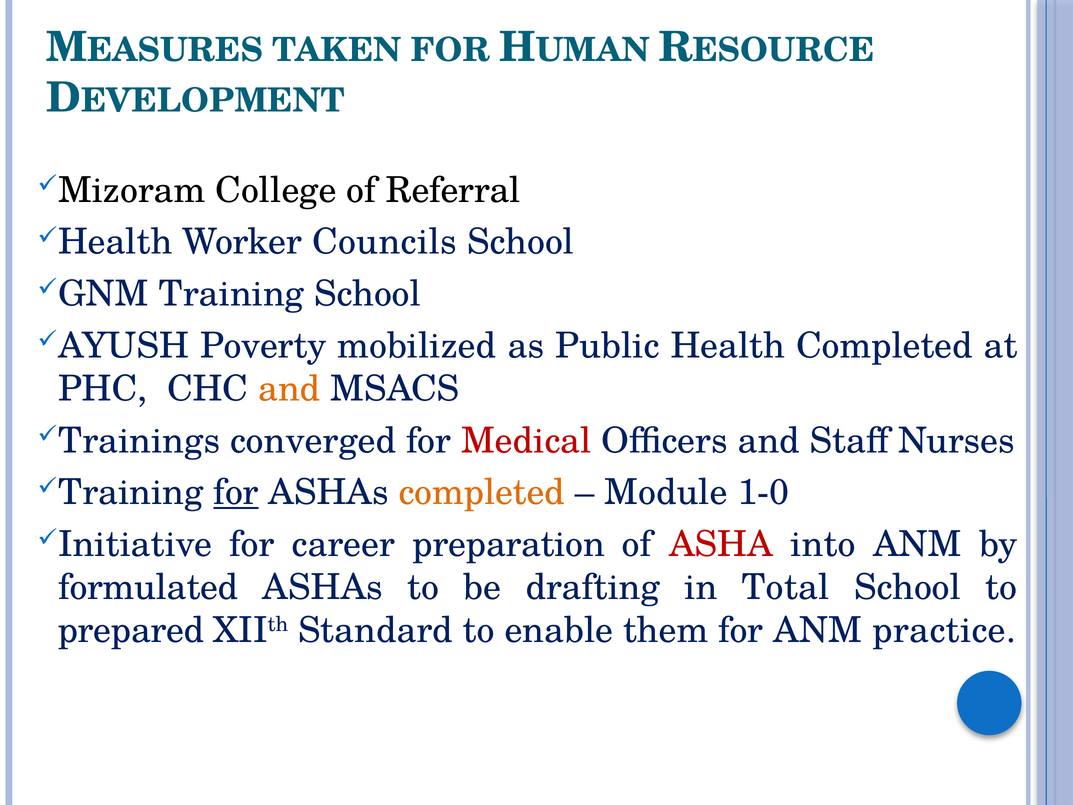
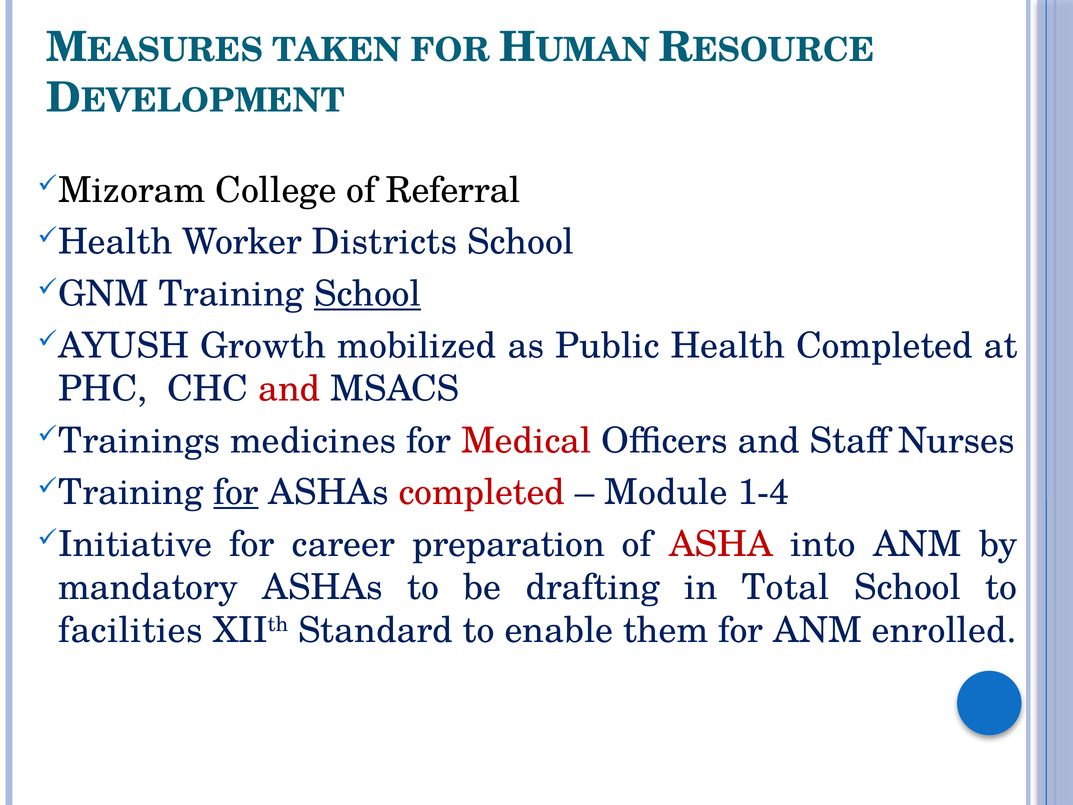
Councils: Councils -> Districts
School at (368, 294) underline: none -> present
Poverty: Poverty -> Growth
and at (289, 389) colour: orange -> red
converged: converged -> medicines
completed at (482, 493) colour: orange -> red
1-0: 1-0 -> 1-4
formulated: formulated -> mandatory
prepared: prepared -> facilities
practice: practice -> enrolled
